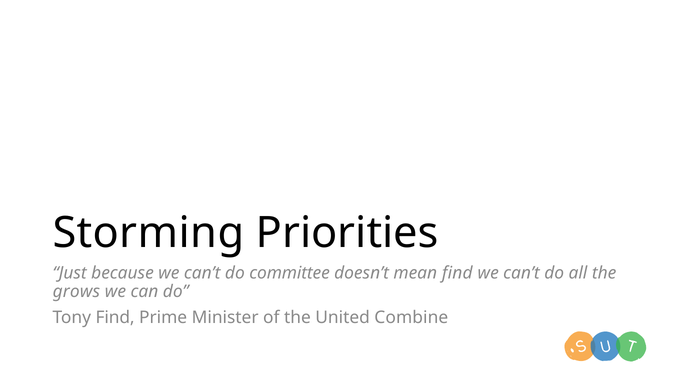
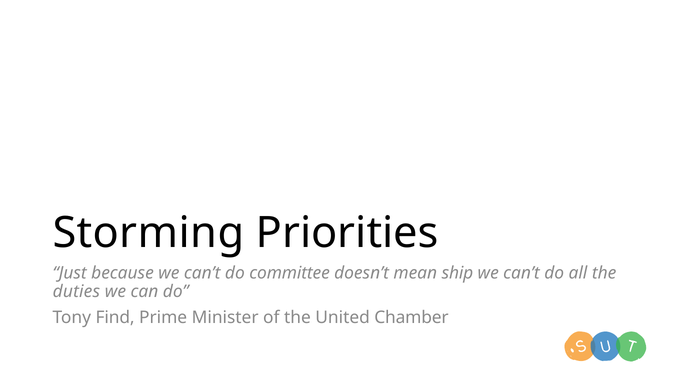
mean find: find -> ship
grows: grows -> duties
Combine: Combine -> Chamber
